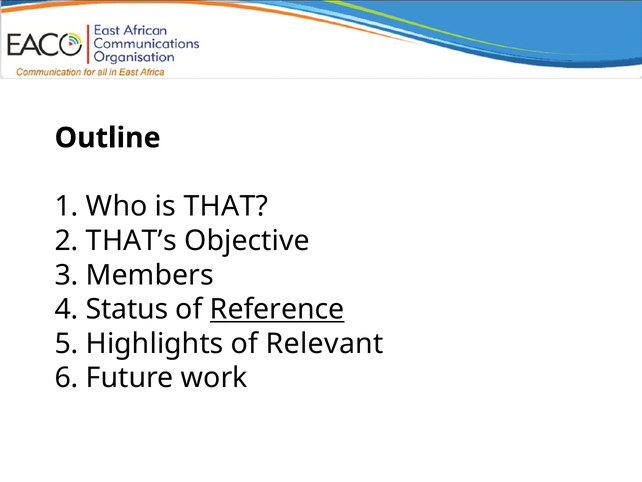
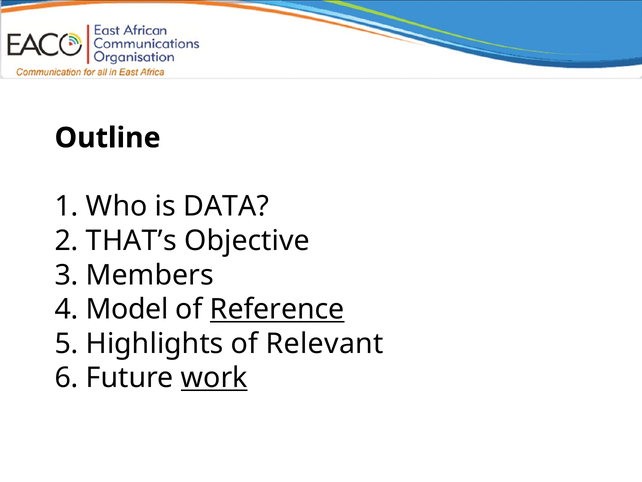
THAT: THAT -> DATA
Status: Status -> Model
work underline: none -> present
